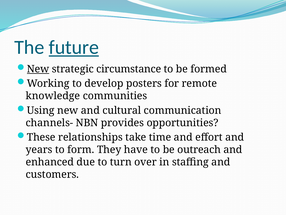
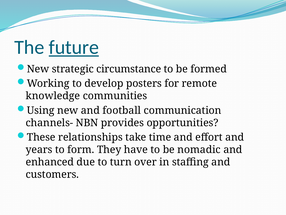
New at (38, 69) underline: present -> none
cultural: cultural -> football
outreach: outreach -> nomadic
